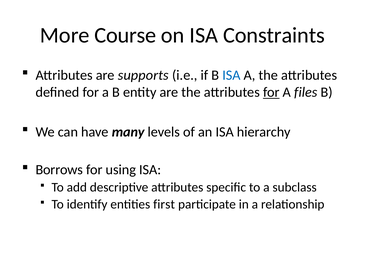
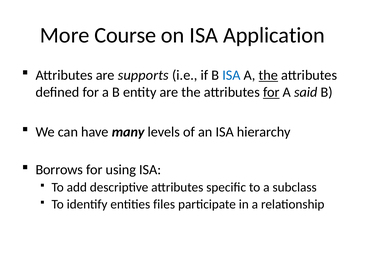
Constraints: Constraints -> Application
the at (268, 75) underline: none -> present
files: files -> said
first: first -> files
